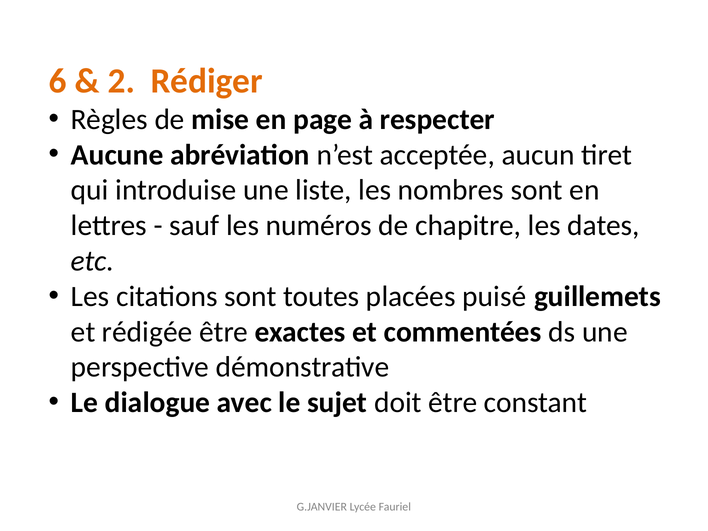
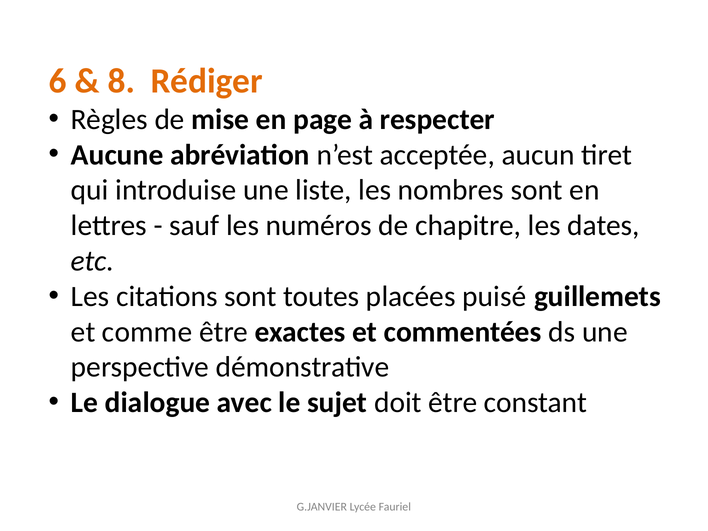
2: 2 -> 8
rédigée: rédigée -> comme
